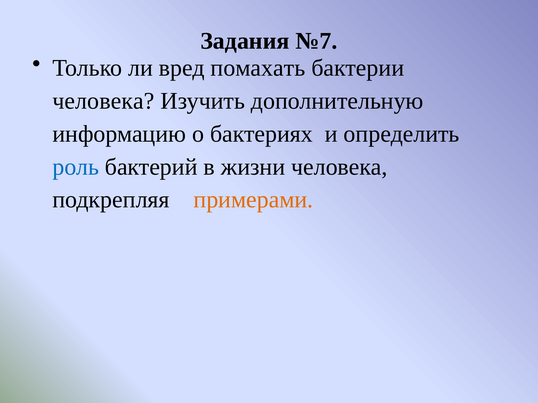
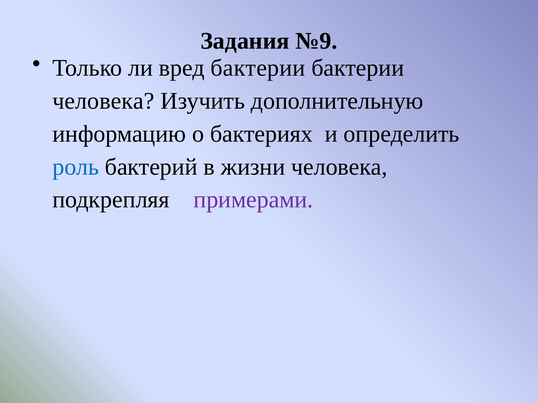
№7: №7 -> №9
вред помахать: помахать -> бактерии
примерами colour: orange -> purple
